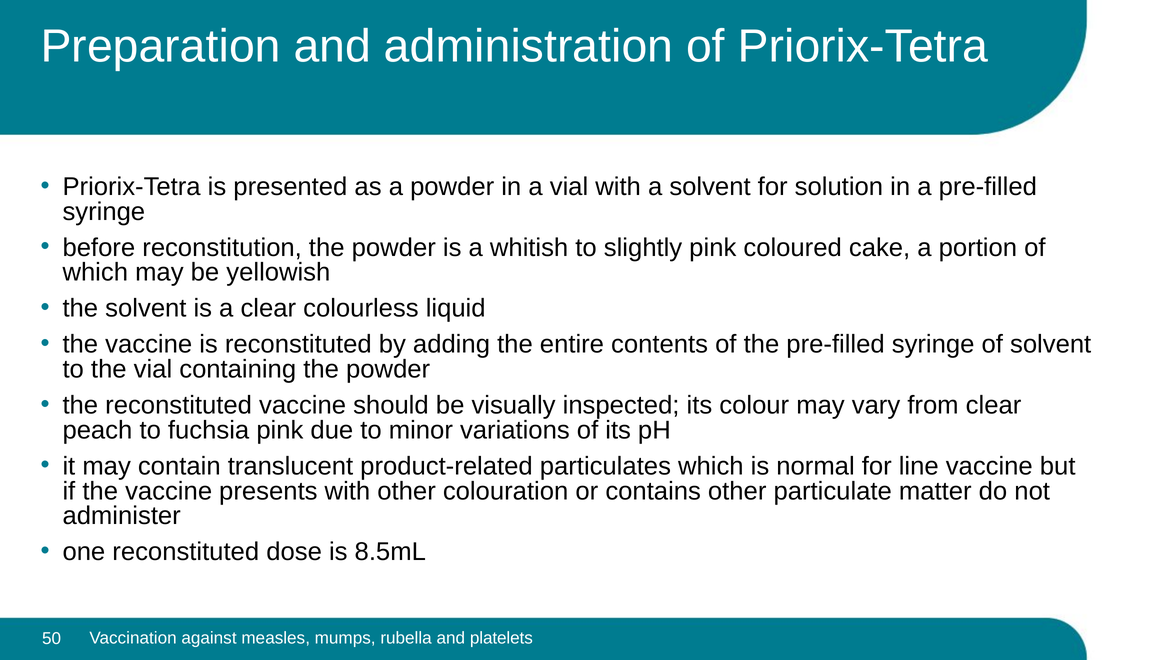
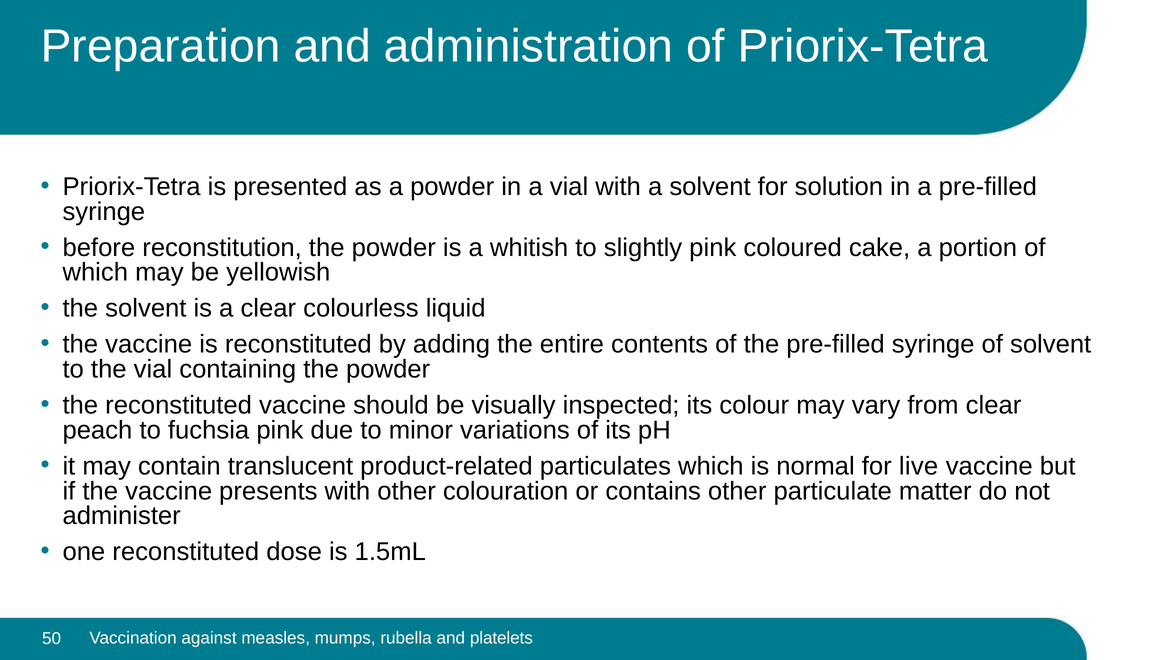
line: line -> live
8.5mL: 8.5mL -> 1.5mL
